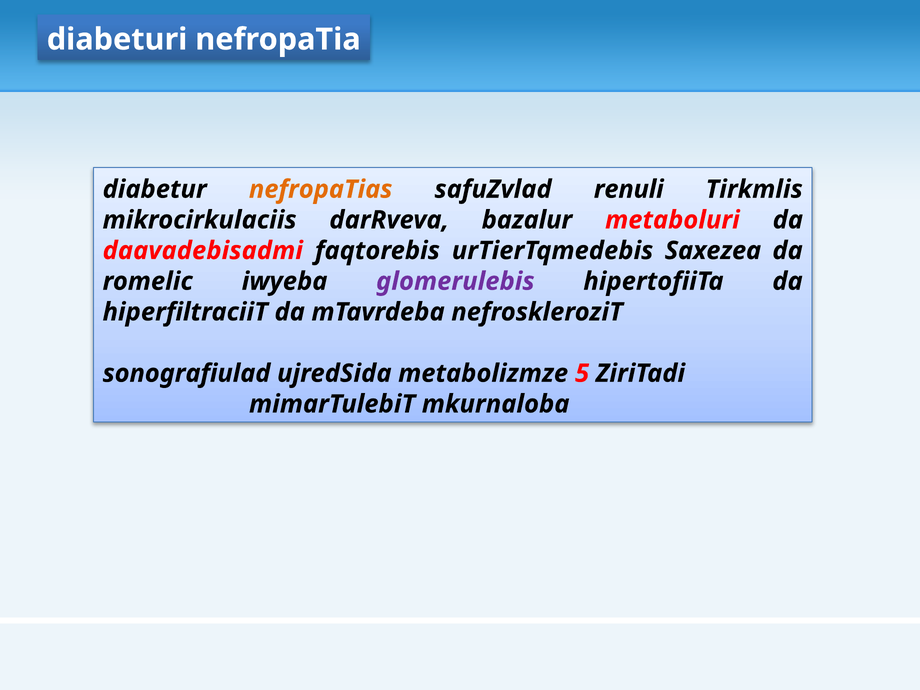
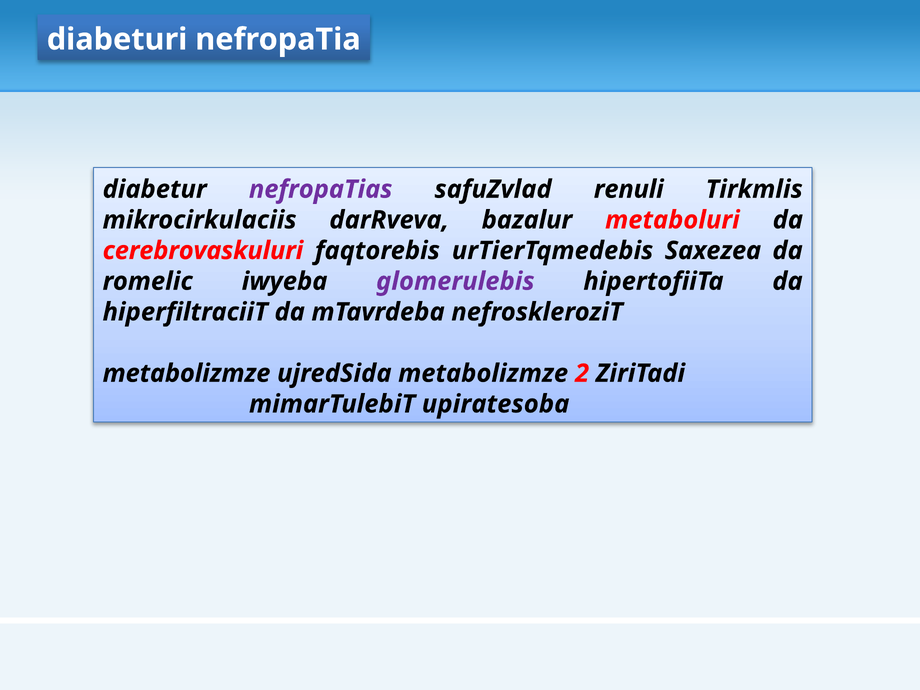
nefropaTias colour: orange -> purple
daavadebisadmi: daavadebisadmi -> cerebrovaskuluri
sonografiulad at (187, 373): sonografiulad -> metabolizmze
5: 5 -> 2
mkurnaloba: mkurnaloba -> upiratesoba
